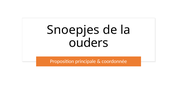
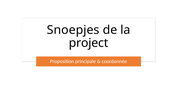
ouders: ouders -> project
